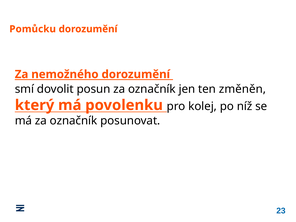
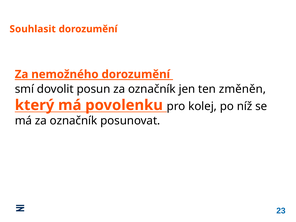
Pomůcku: Pomůcku -> Souhlasit
